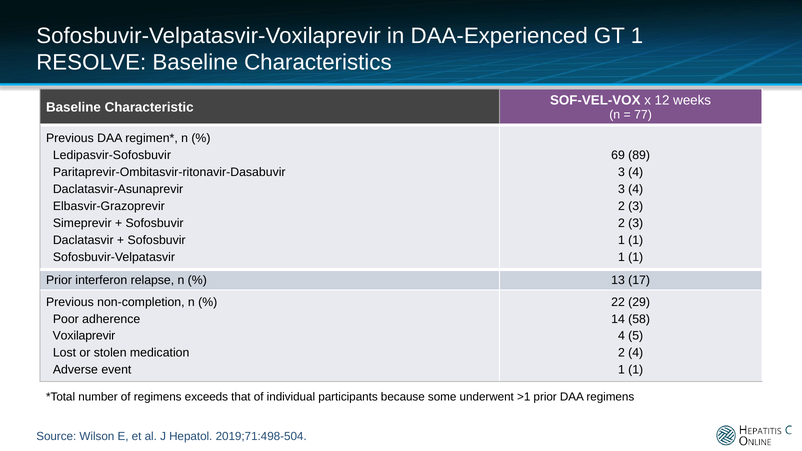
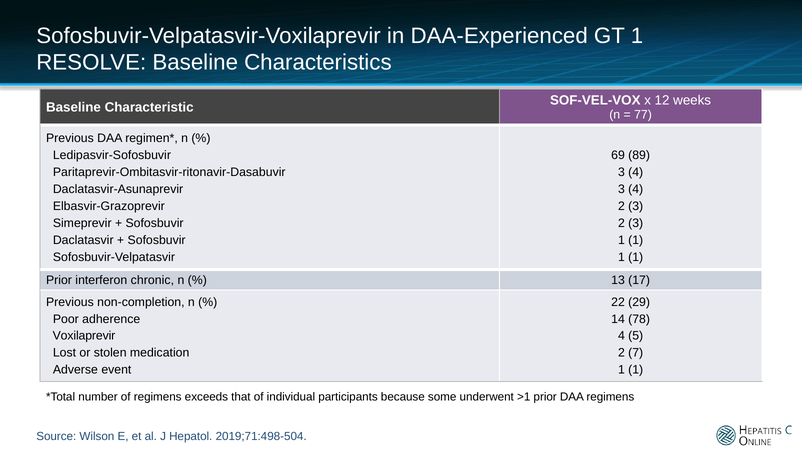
relapse: relapse -> chronic
58: 58 -> 78
2 4: 4 -> 7
